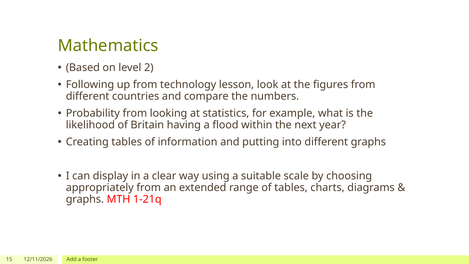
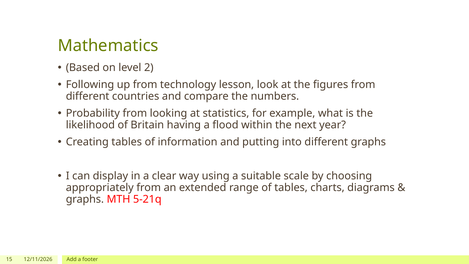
1-21q: 1-21q -> 5-21q
